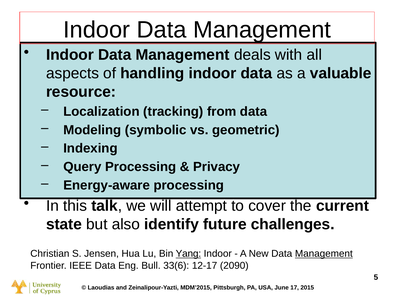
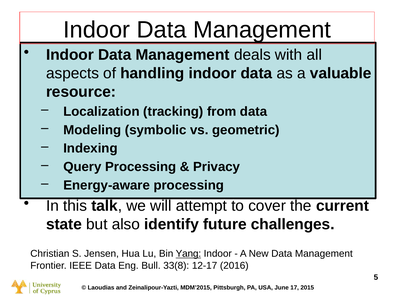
Management at (324, 254) underline: present -> none
33(6: 33(6 -> 33(8
2090: 2090 -> 2016
